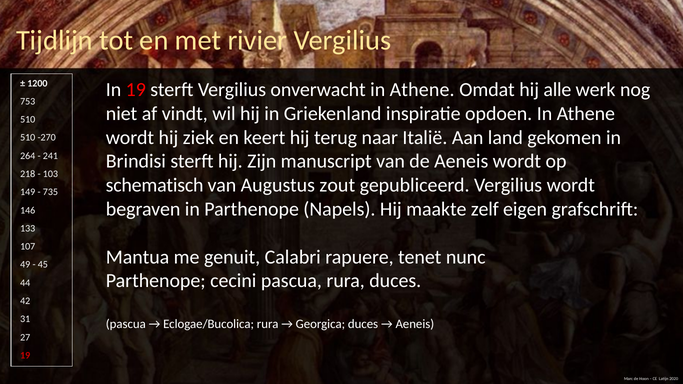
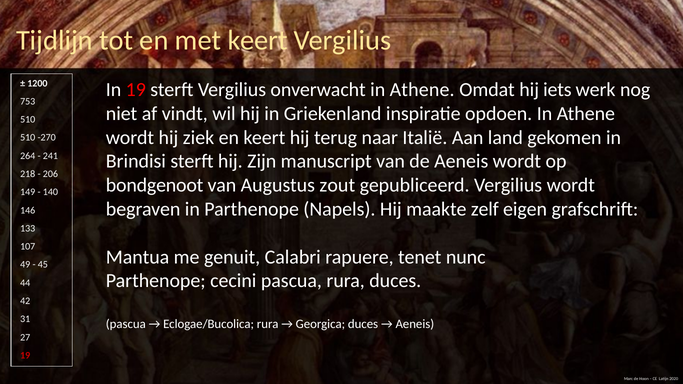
met rivier: rivier -> keert
alle: alle -> iets
103: 103 -> 206
schematisch: schematisch -> bondgenoot
735: 735 -> 140
